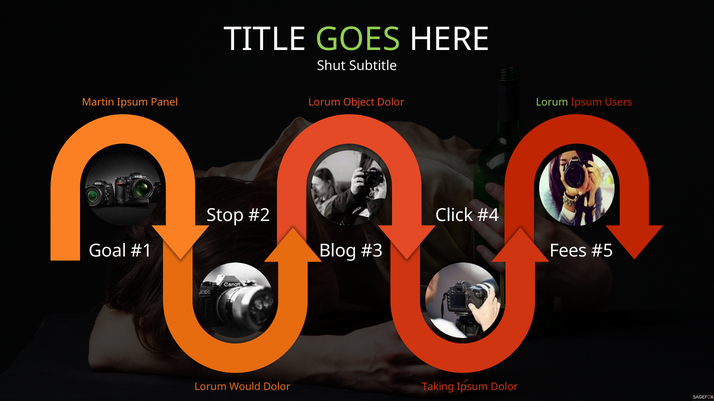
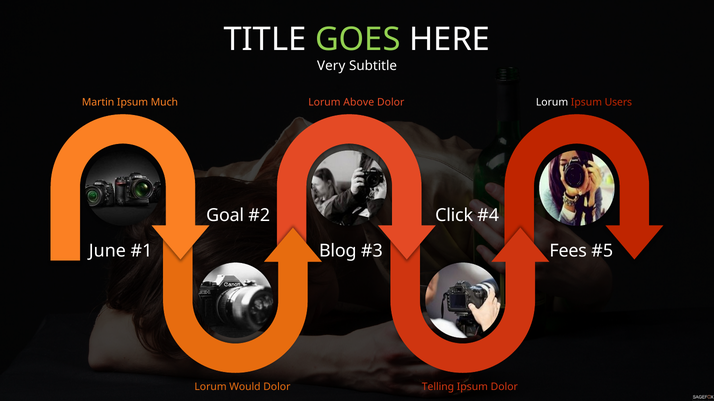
Shut: Shut -> Very
Panel: Panel -> Much
Object: Object -> Above
Lorum at (552, 102) colour: light green -> white
Stop: Stop -> Goal
Goal: Goal -> June
Taking: Taking -> Telling
